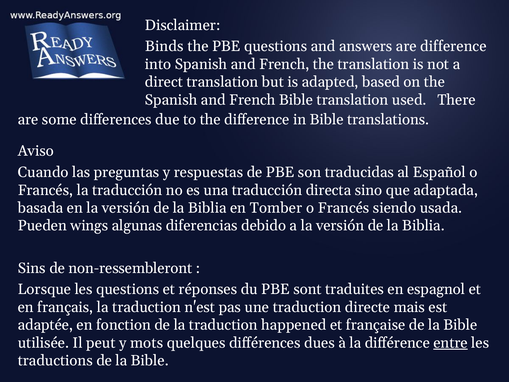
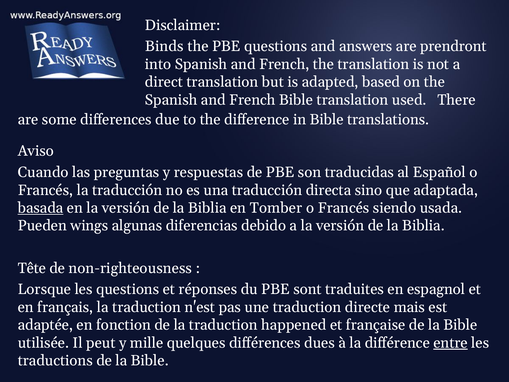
are difference: difference -> prendront
basada underline: none -> present
Sins: Sins -> Tête
non-ressembleront: non-ressembleront -> non-righteousness
mots: mots -> mille
